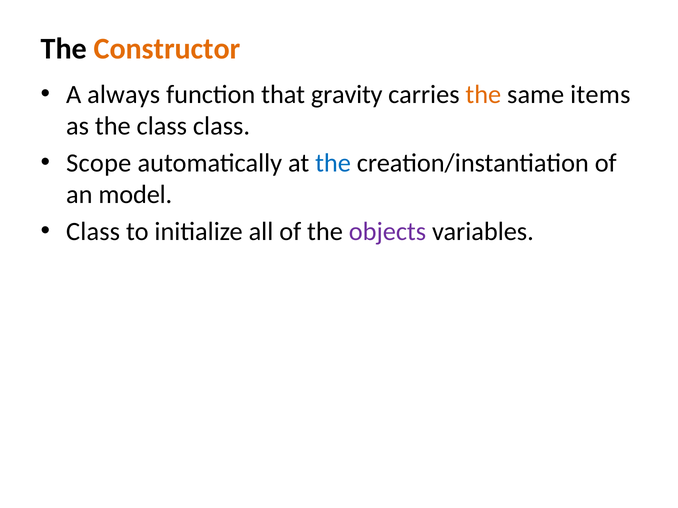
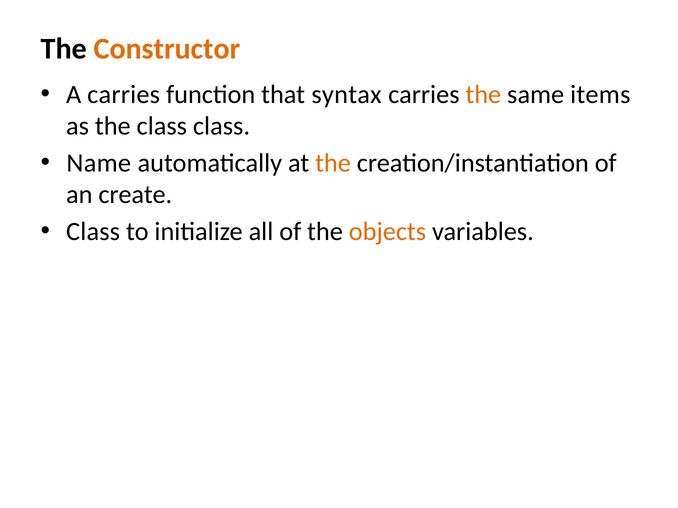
A always: always -> carries
gravity: gravity -> syntax
Scope: Scope -> Name
the at (333, 163) colour: blue -> orange
model: model -> create
objects colour: purple -> orange
